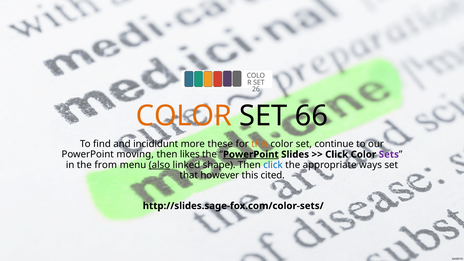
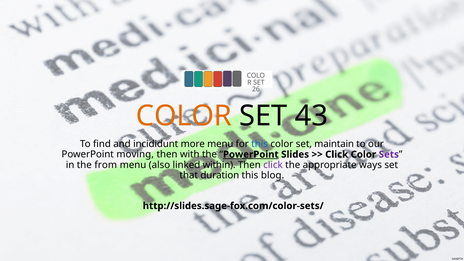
66: 66 -> 43
more these: these -> menu
this at (260, 144) colour: orange -> blue
continue: continue -> maintain
likes: likes -> with
also underline: present -> none
shape: shape -> within
click at (273, 165) colour: blue -> purple
however: however -> duration
cited: cited -> blog
